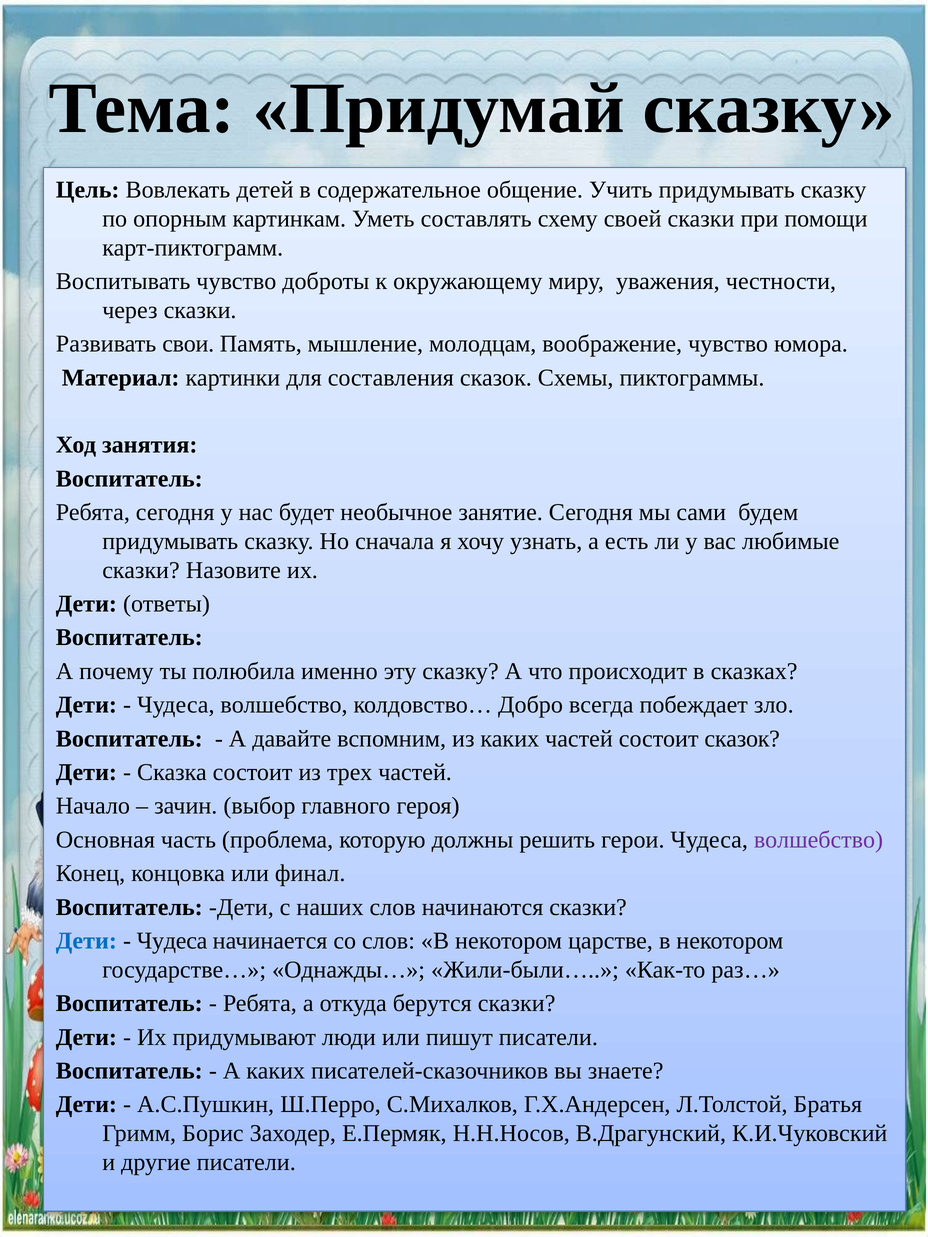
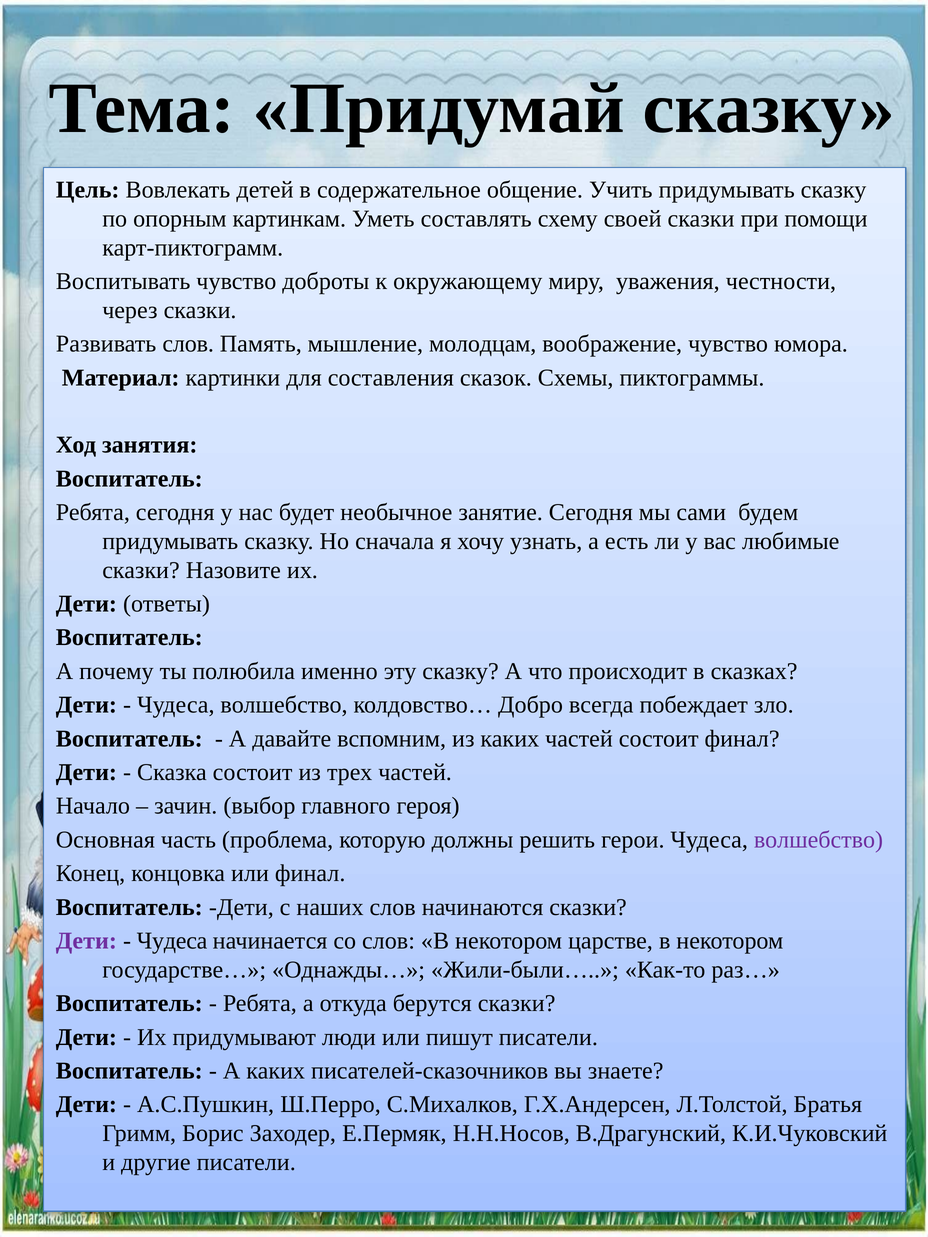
Развивать свои: свои -> слов
состоит сказок: сказок -> финал
Дети at (86, 941) colour: blue -> purple
